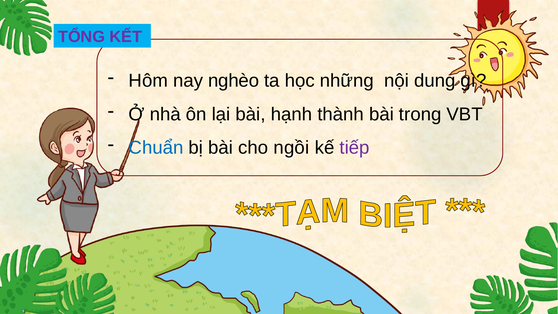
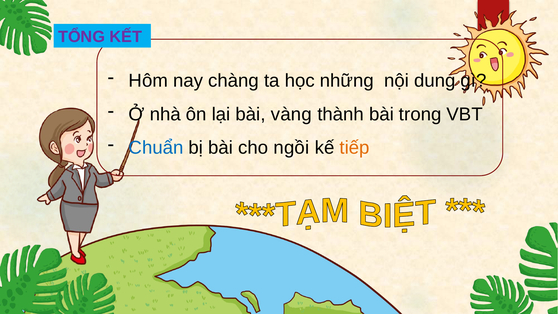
nghèo: nghèo -> chàng
hạnh: hạnh -> vàng
tiếp colour: purple -> orange
